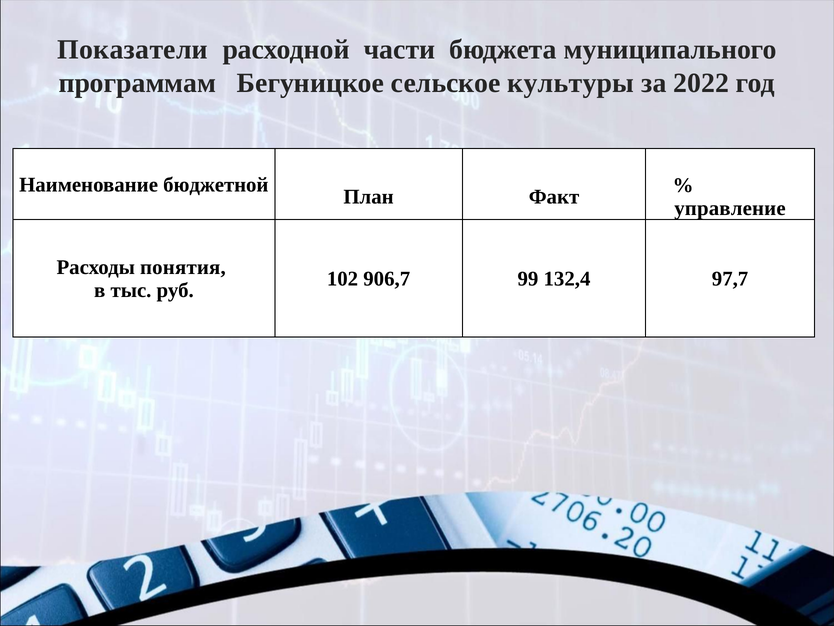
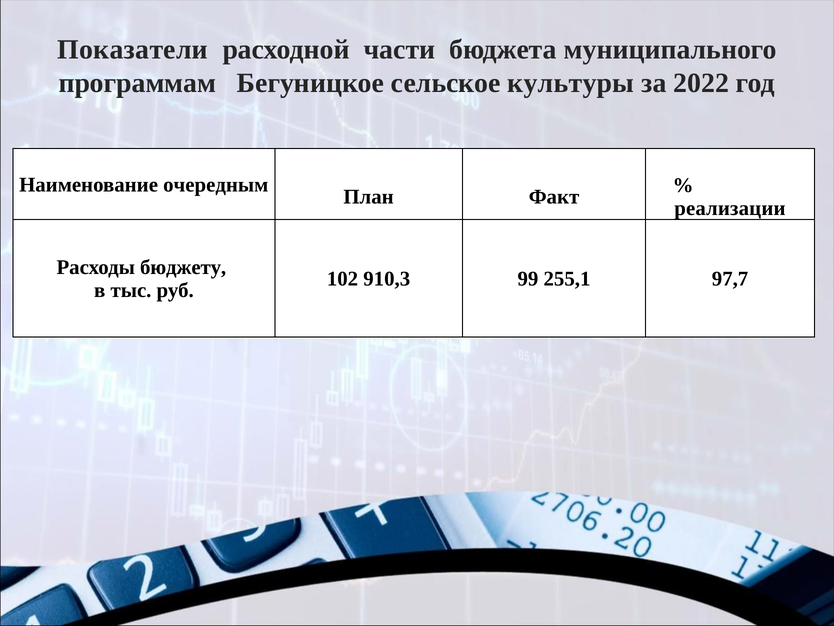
бюджетной: бюджетной -> очередным
управление: управление -> реализации
понятия: понятия -> бюджету
906,7: 906,7 -> 910,3
132,4: 132,4 -> 255,1
